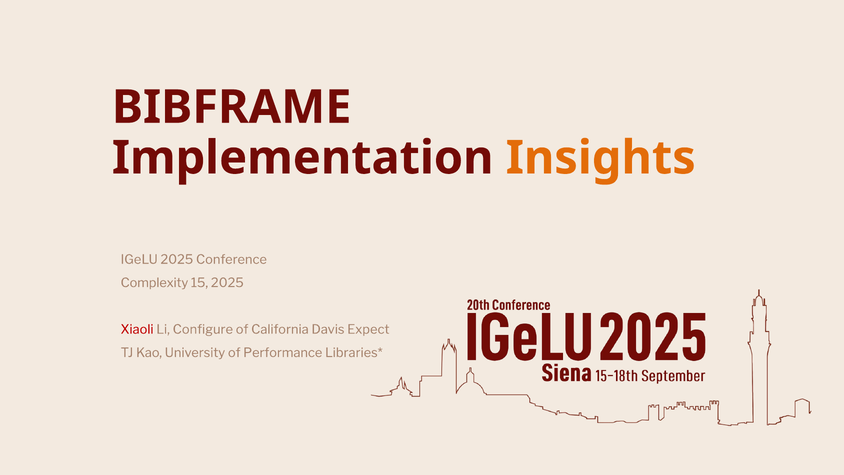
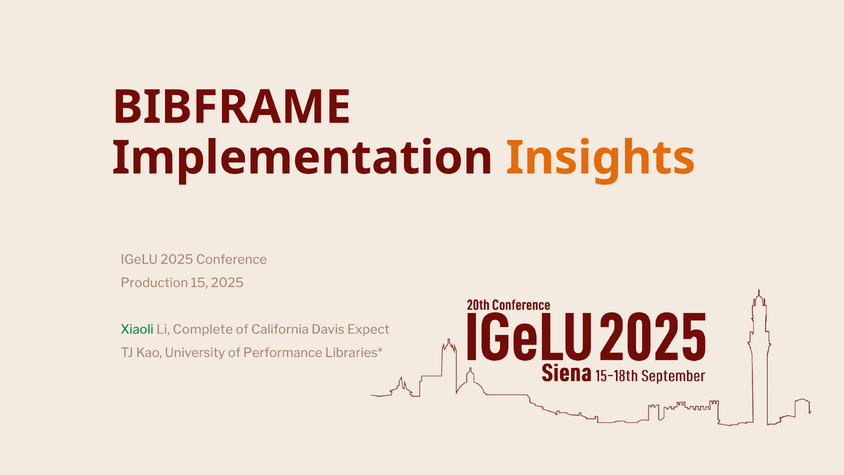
Complexity: Complexity -> Production
Xiaoli colour: red -> green
Configure: Configure -> Complete
